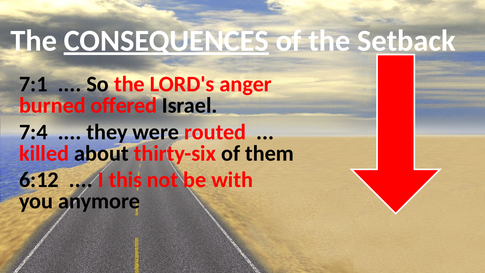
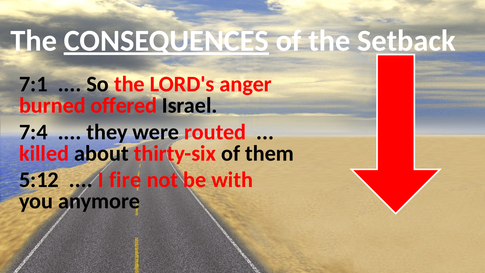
6:12: 6:12 -> 5:12
this: this -> fire
